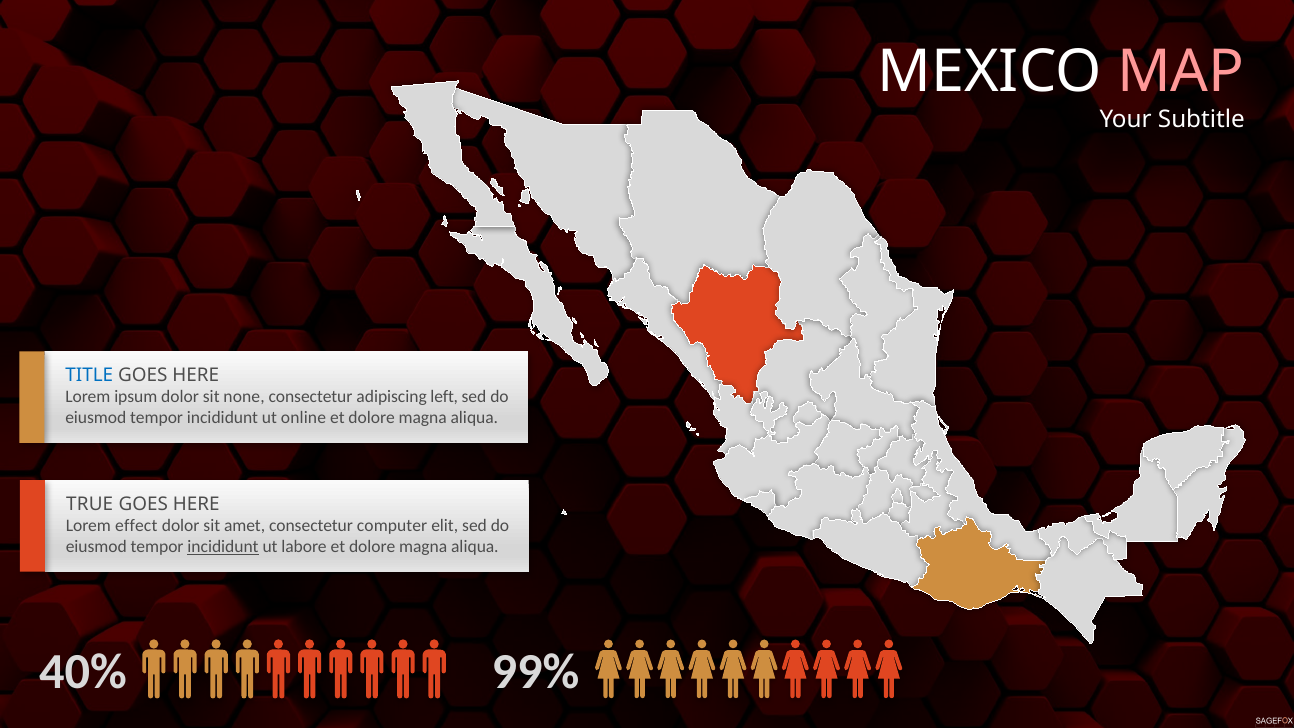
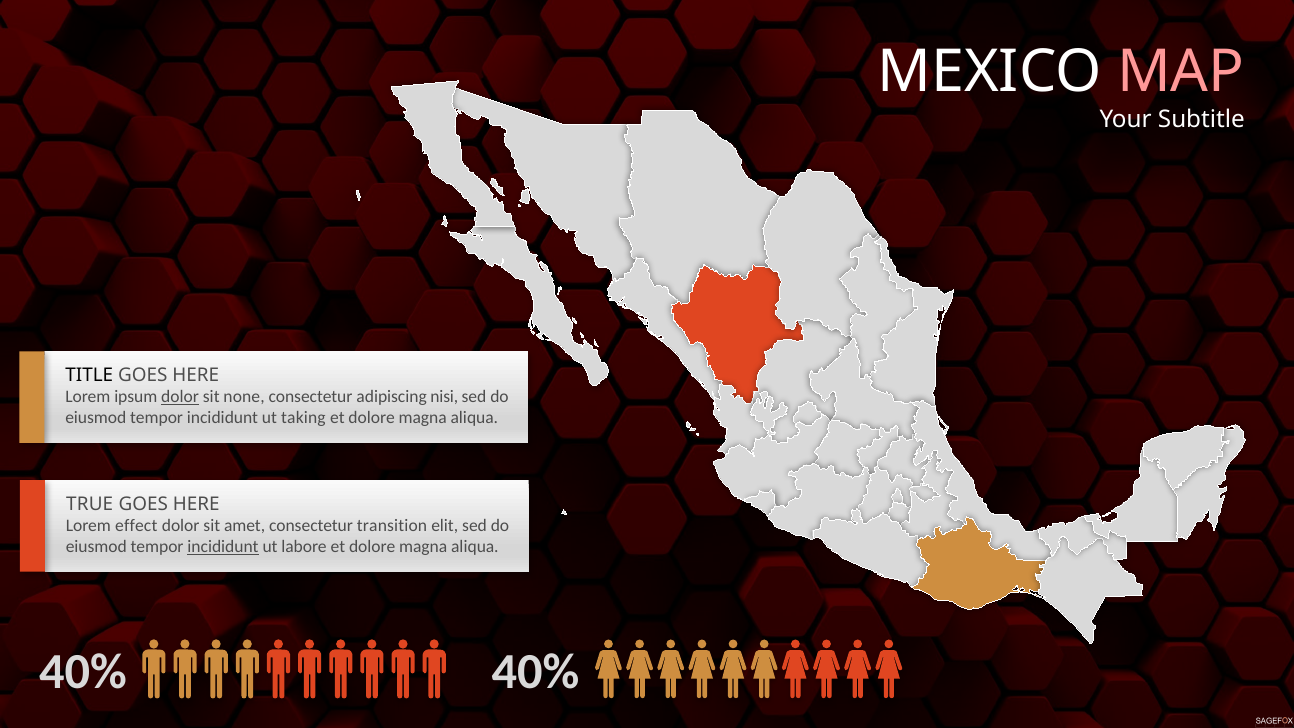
TITLE colour: blue -> black
dolor at (180, 397) underline: none -> present
left: left -> nisi
online: online -> taking
computer: computer -> transition
40% 99%: 99% -> 40%
